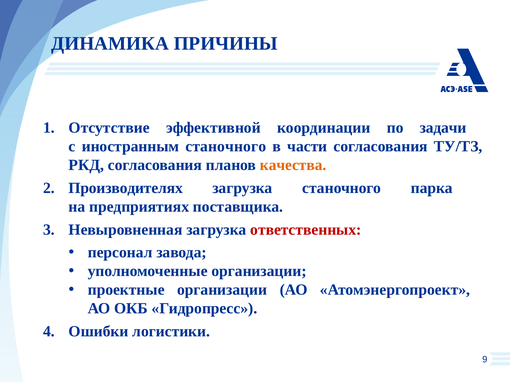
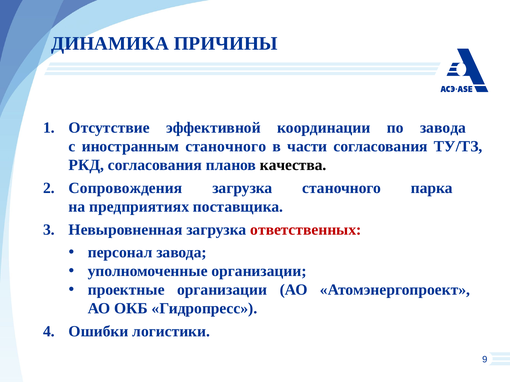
по задачи: задачи -> завода
качества colour: orange -> black
Производителях: Производителях -> Сопровождения
